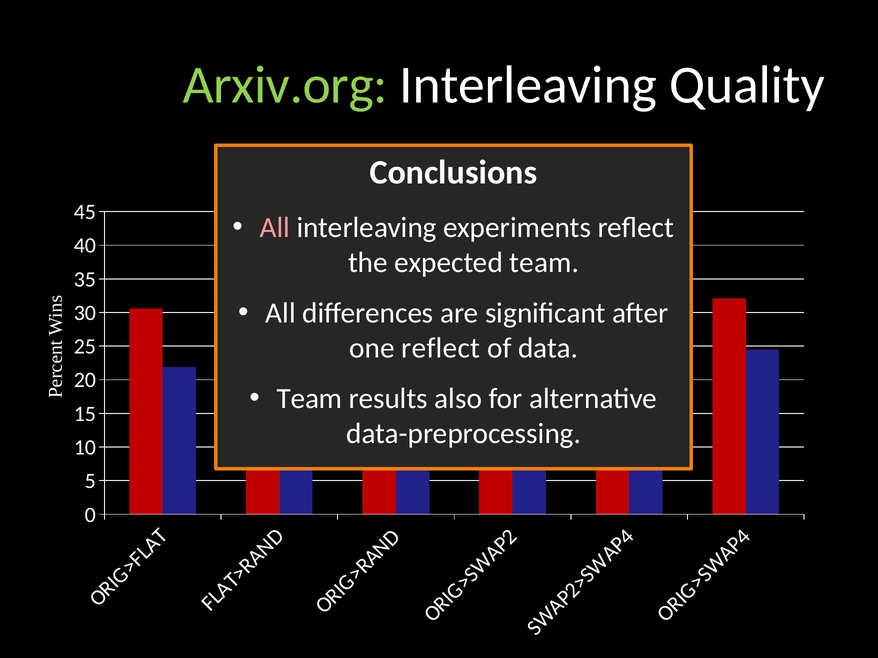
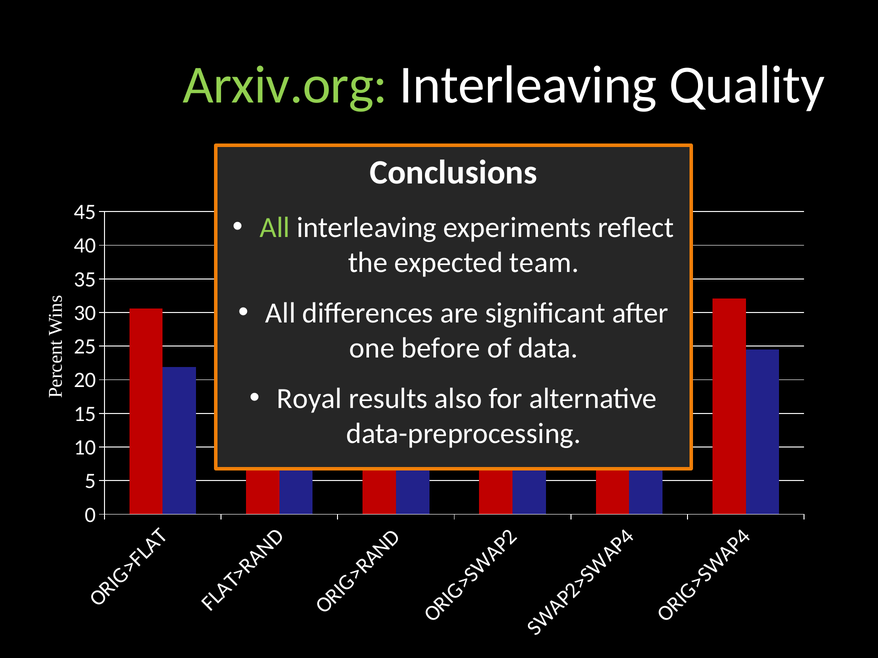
All at (275, 228) colour: pink -> light green
one reflect: reflect -> before
Team at (310, 399): Team -> Royal
